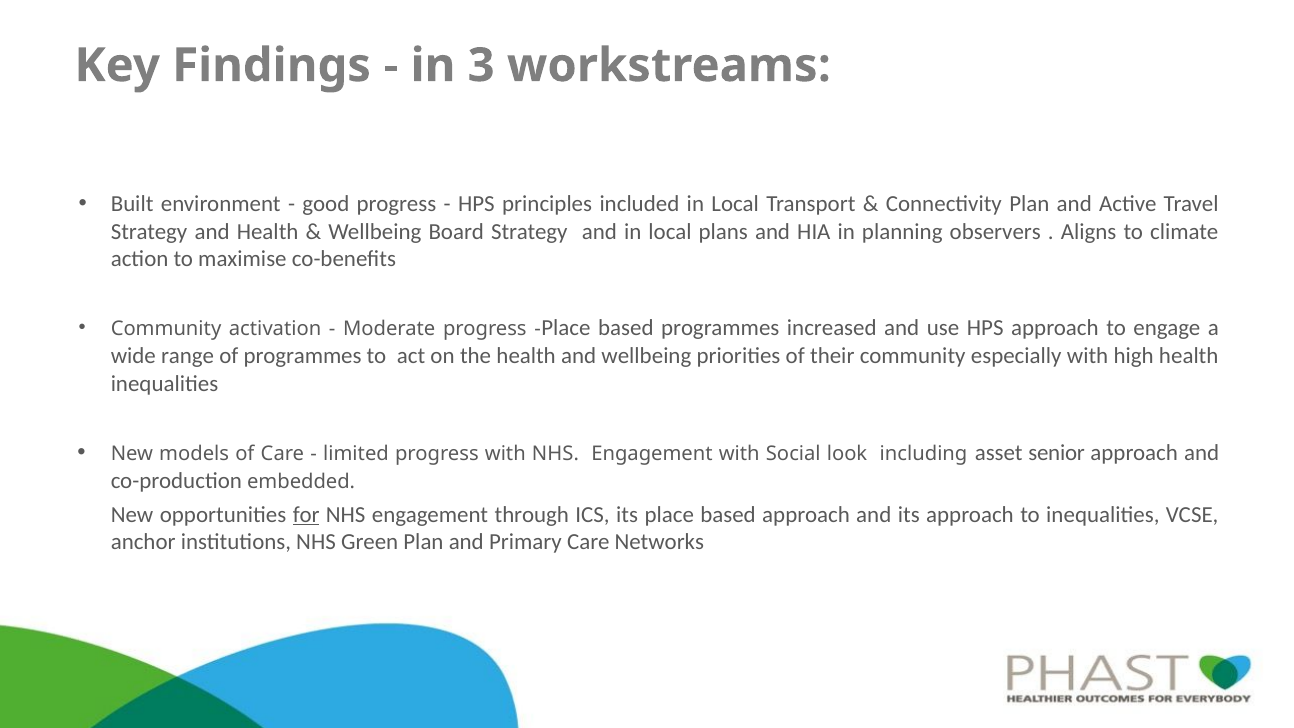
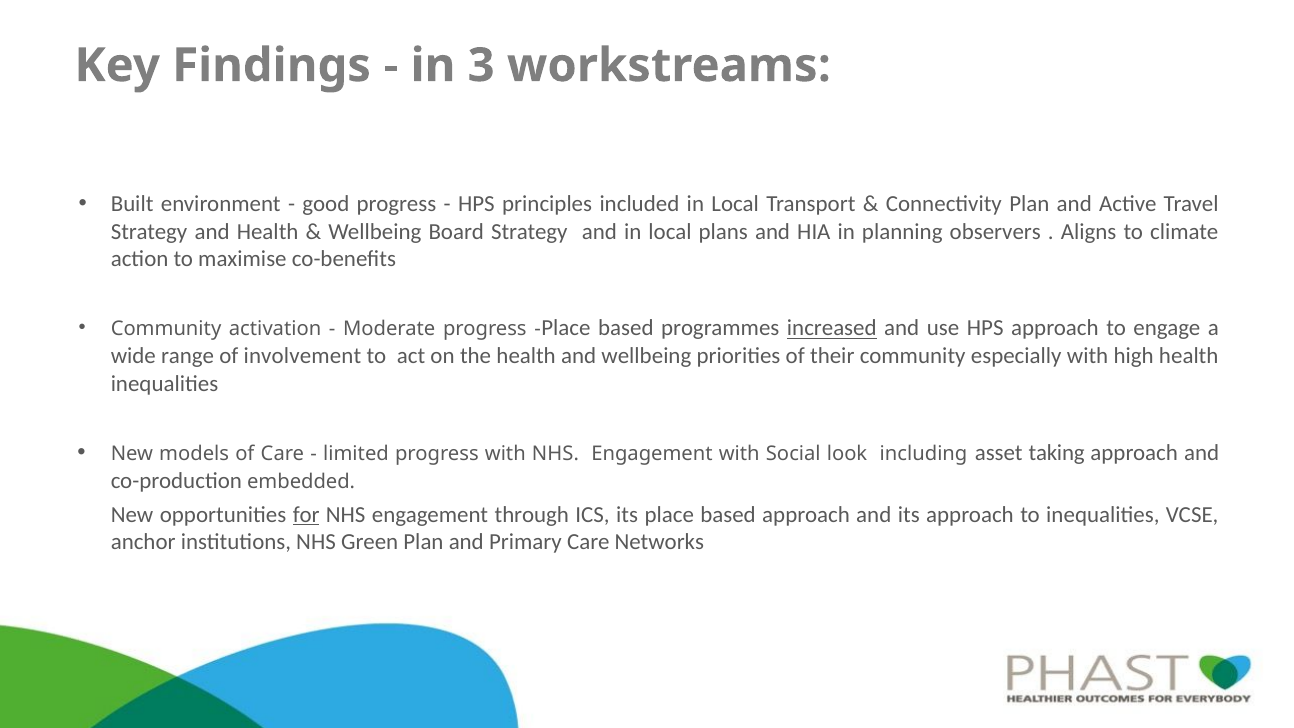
increased underline: none -> present
of programmes: programmes -> involvement
senior: senior -> taking
